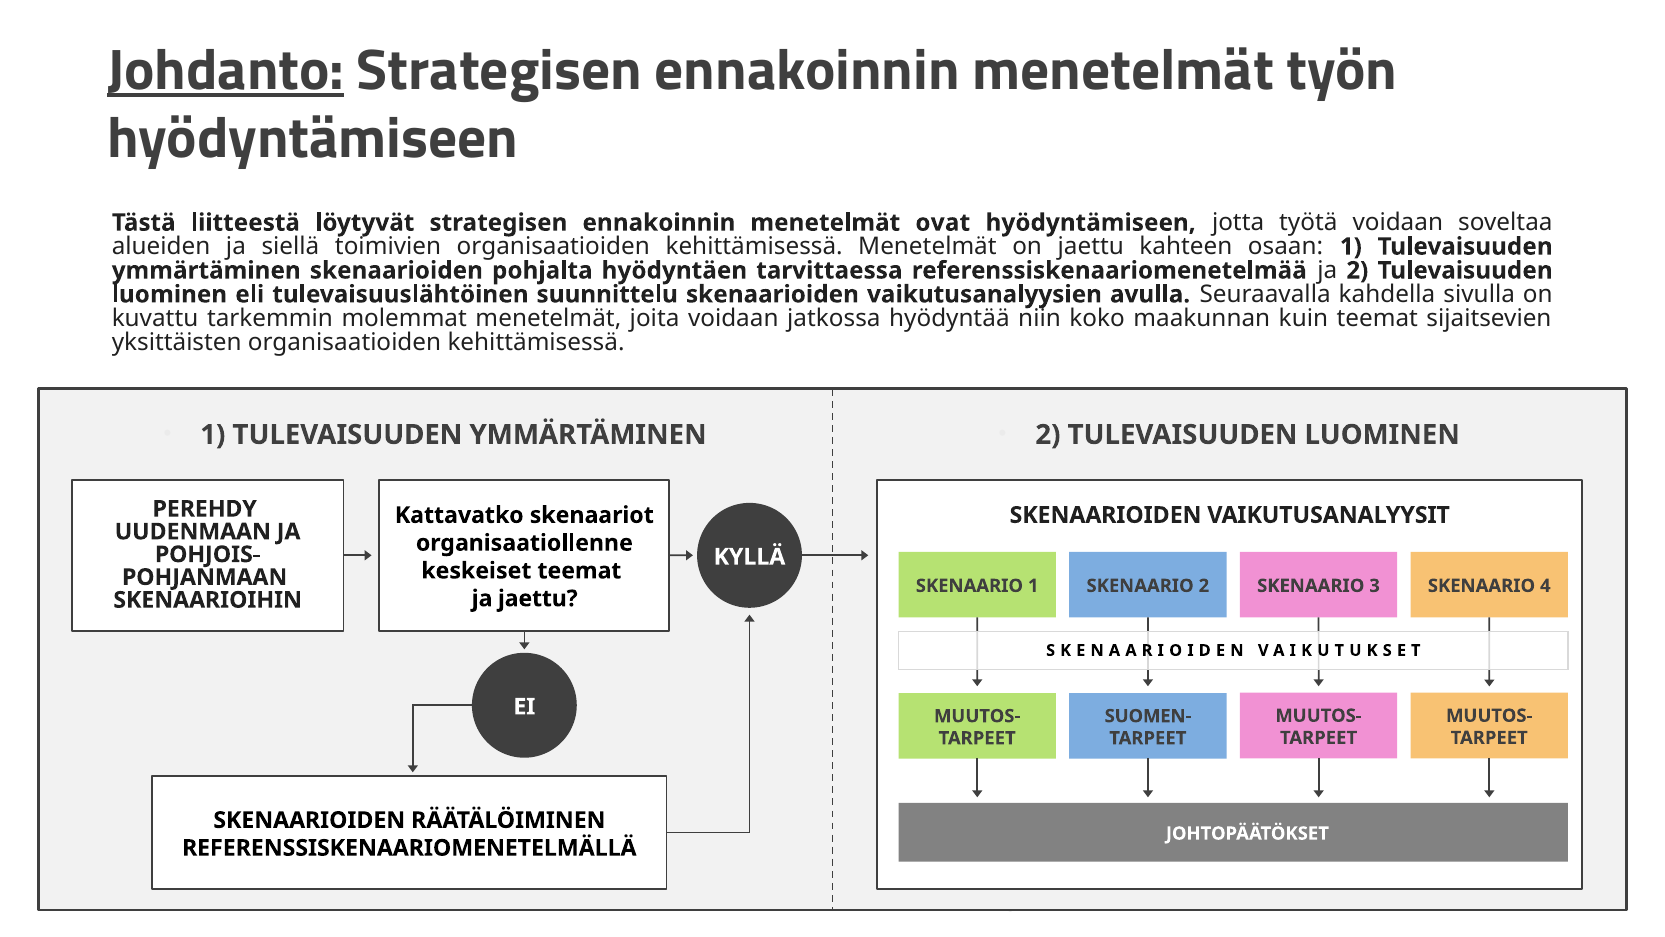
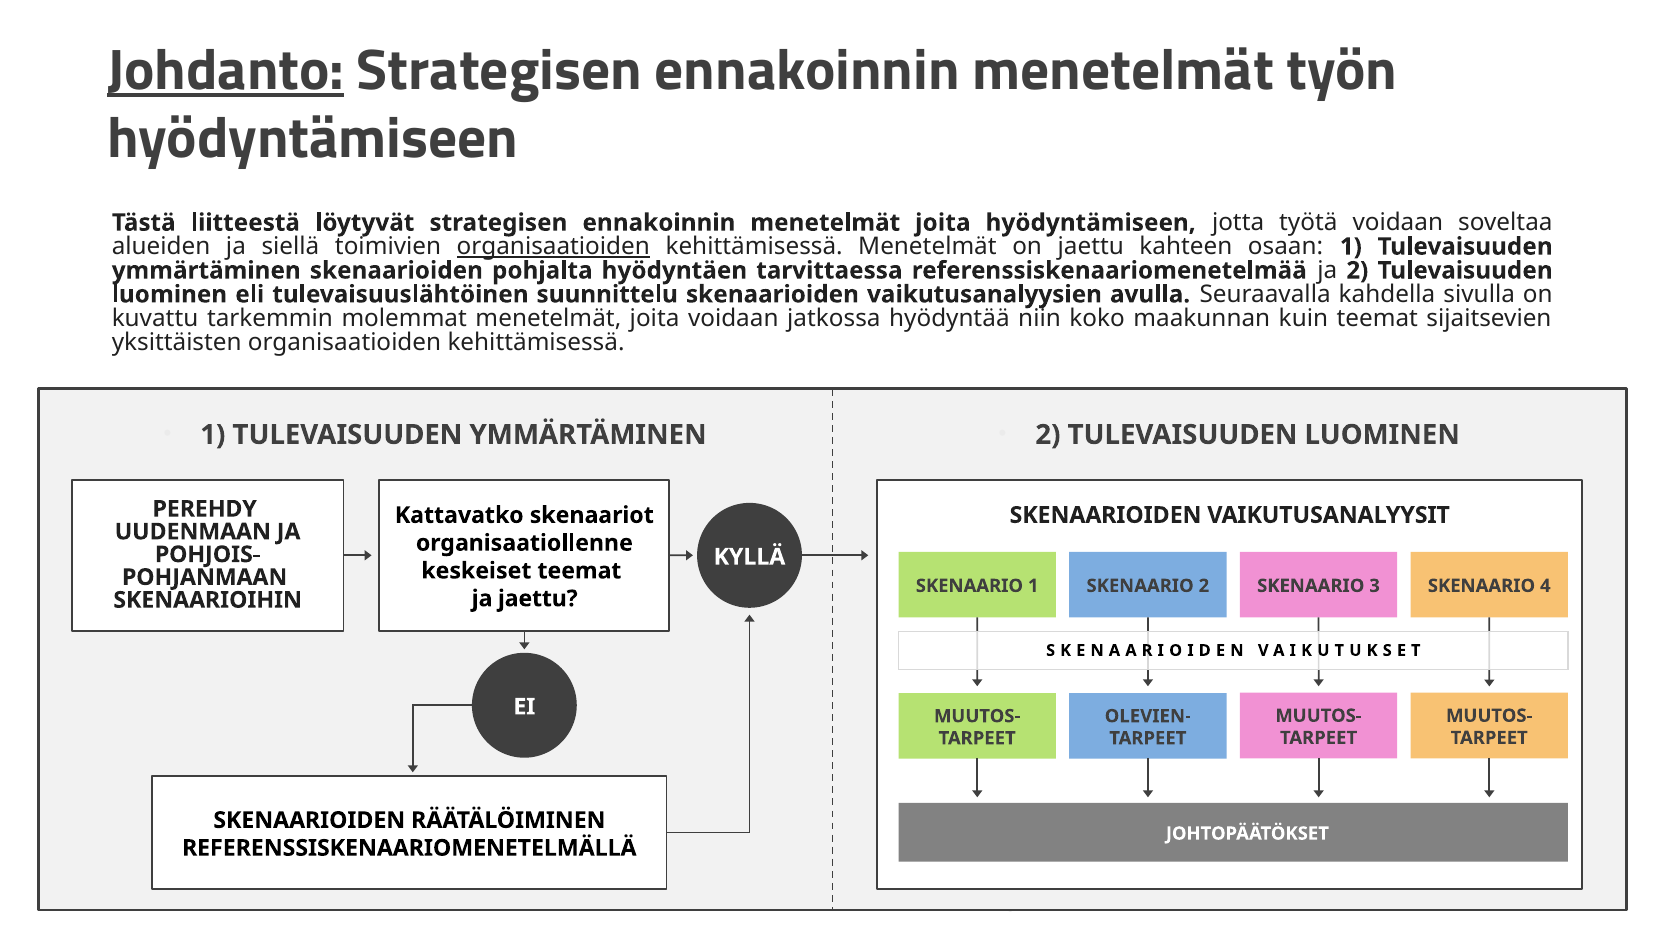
ennakoinnin menetelmät ovat: ovat -> joita
organisaatioiden at (553, 247) underline: none -> present
SUOMEN-: SUOMEN- -> OLEVIEN-
